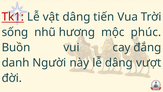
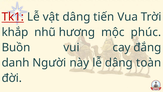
sống: sống -> khắp
vượt: vượt -> toàn
